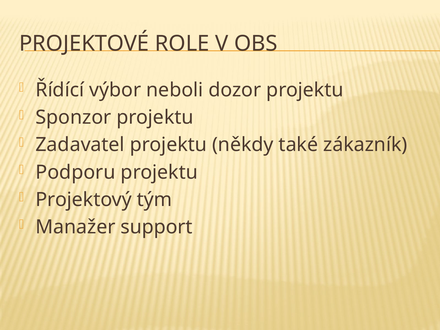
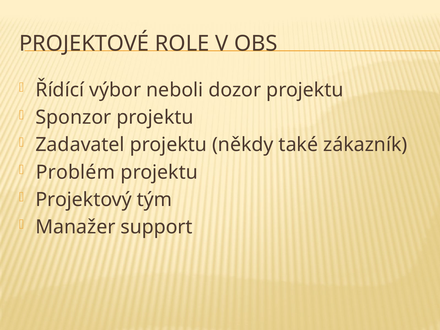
Podporu: Podporu -> Problém
